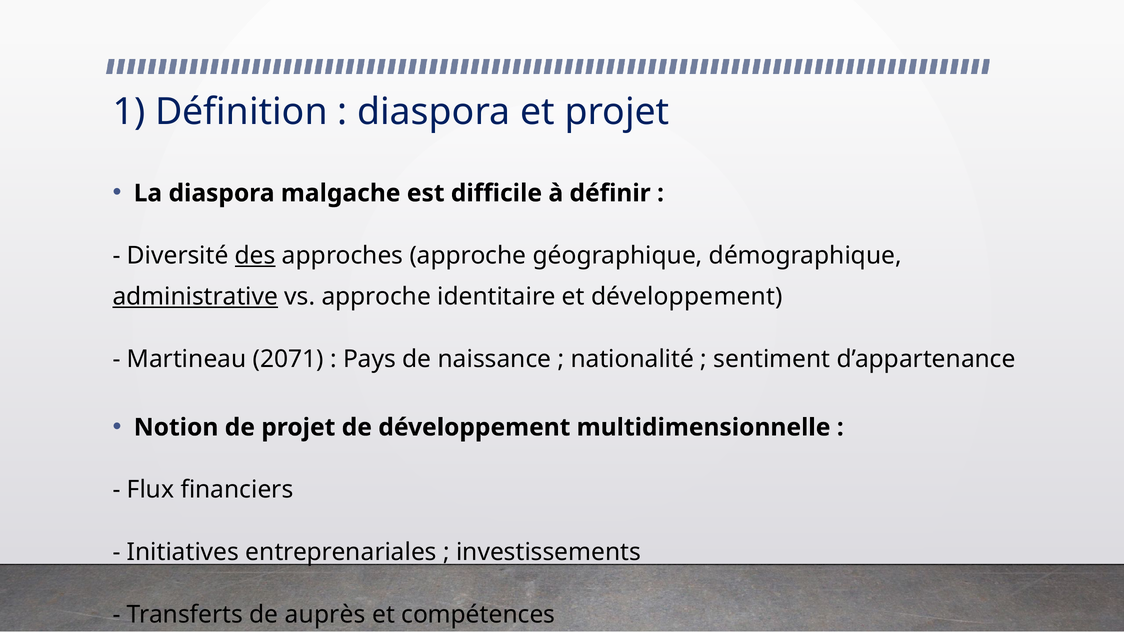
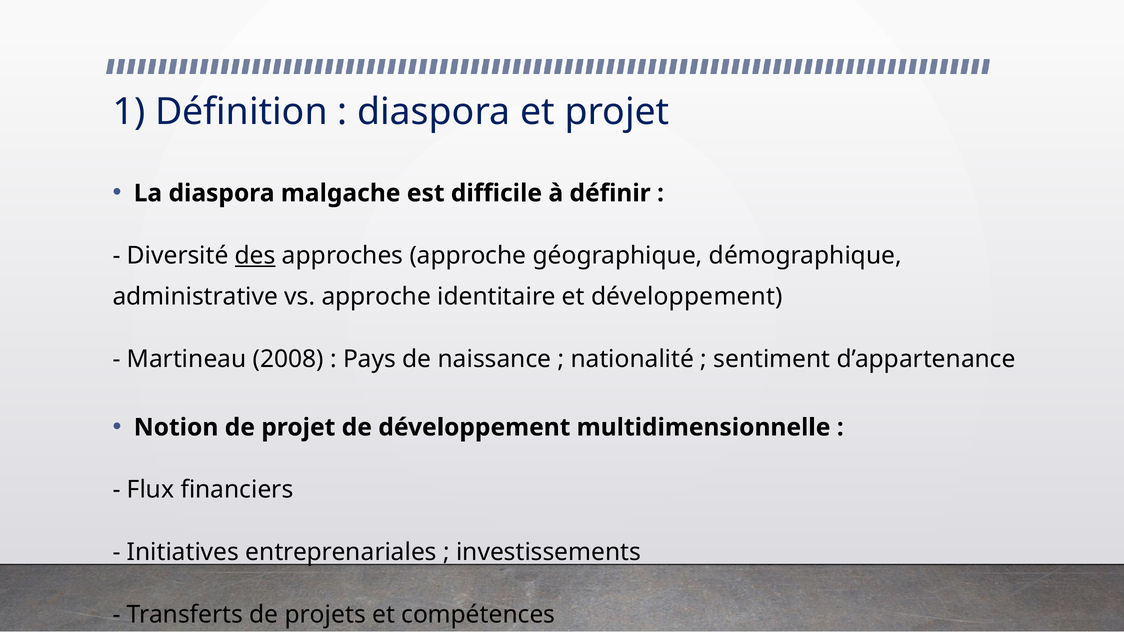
administrative underline: present -> none
2071: 2071 -> 2008
auprès: auprès -> projets
